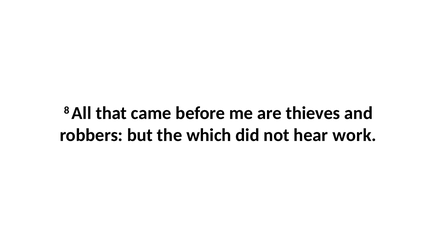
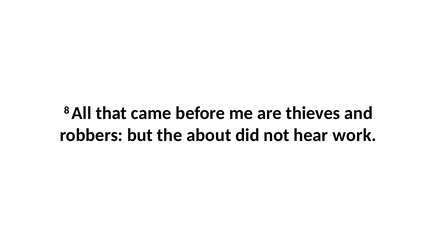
which: which -> about
